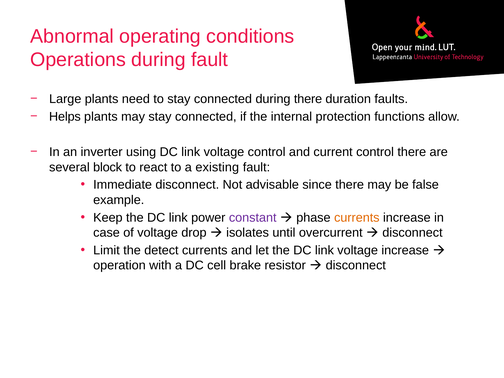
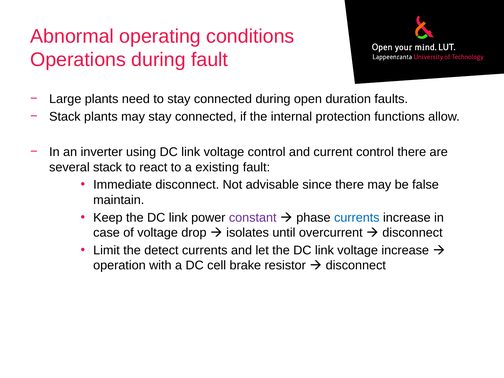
during there: there -> open
Helps at (65, 117): Helps -> Stack
several block: block -> stack
example: example -> maintain
currents at (357, 218) colour: orange -> blue
